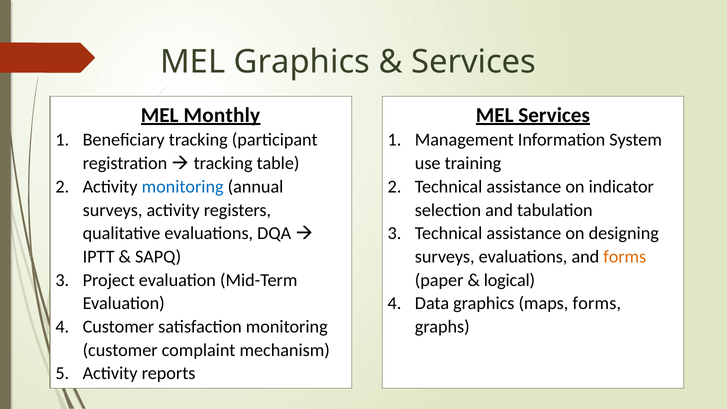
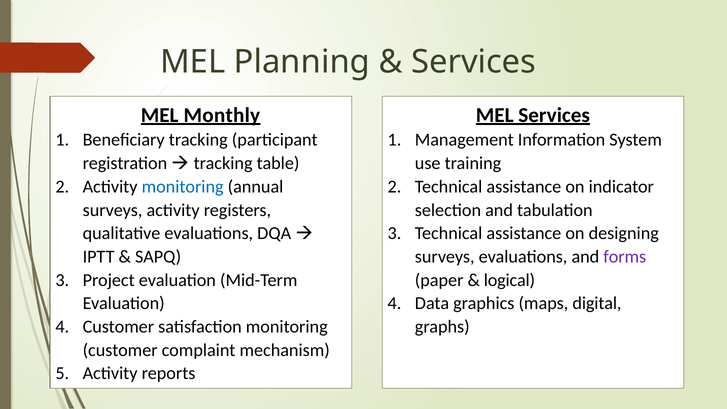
MEL Graphics: Graphics -> Planning
forms at (625, 257) colour: orange -> purple
maps forms: forms -> digital
